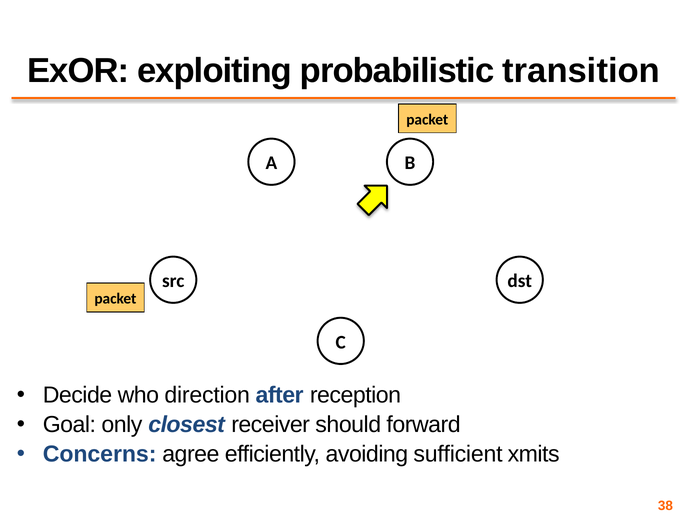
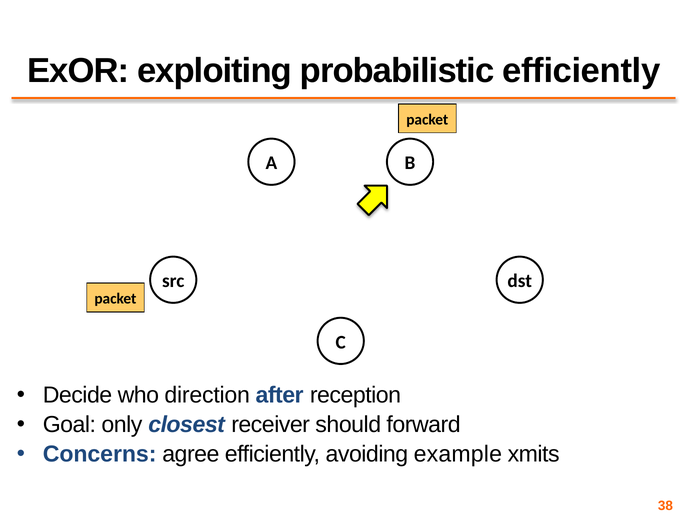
probabilistic transition: transition -> efficiently
sufficient: sufficient -> example
